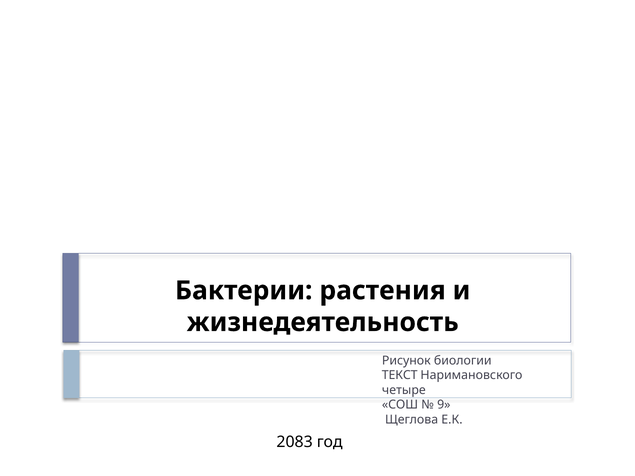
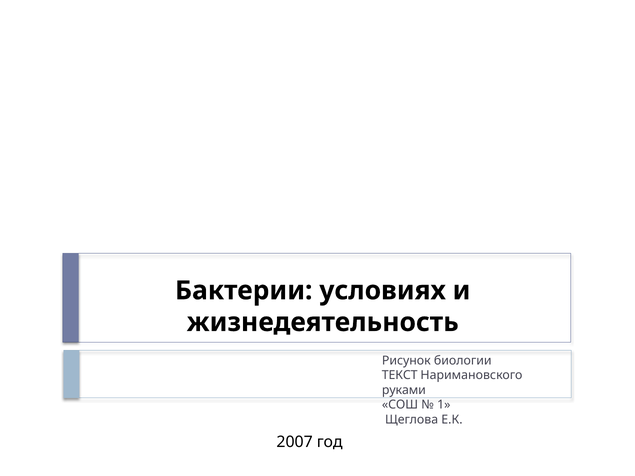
растения: растения -> условиях
четыре: четыре -> руками
9: 9 -> 1
2083: 2083 -> 2007
